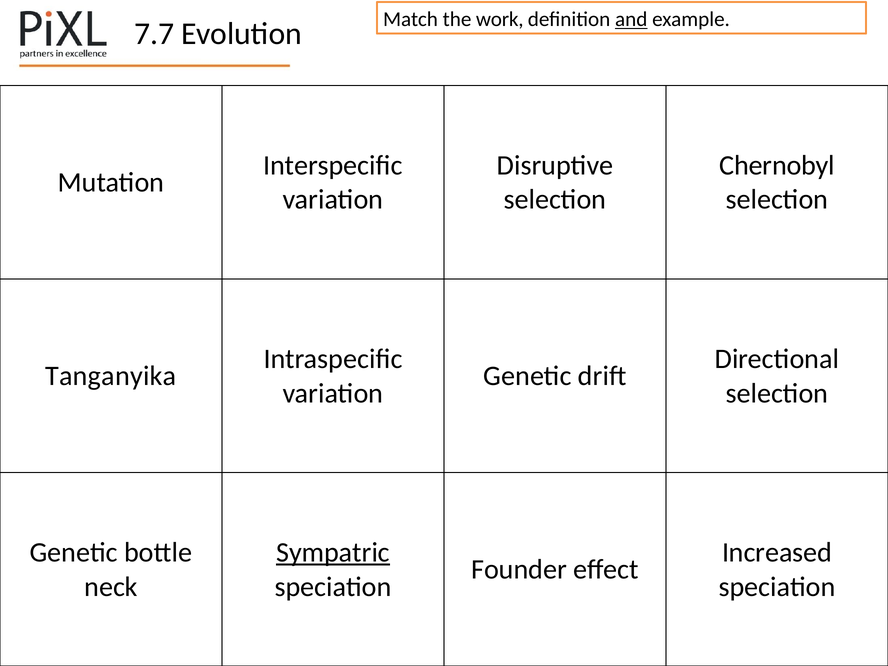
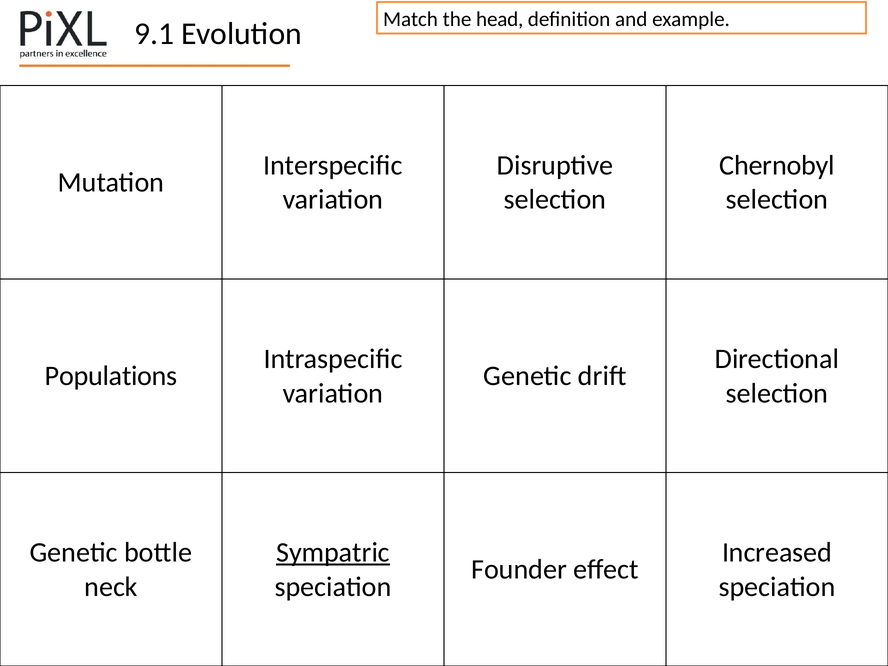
work: work -> head
and underline: present -> none
7.7: 7.7 -> 9.1
Tanganyika: Tanganyika -> Populations
